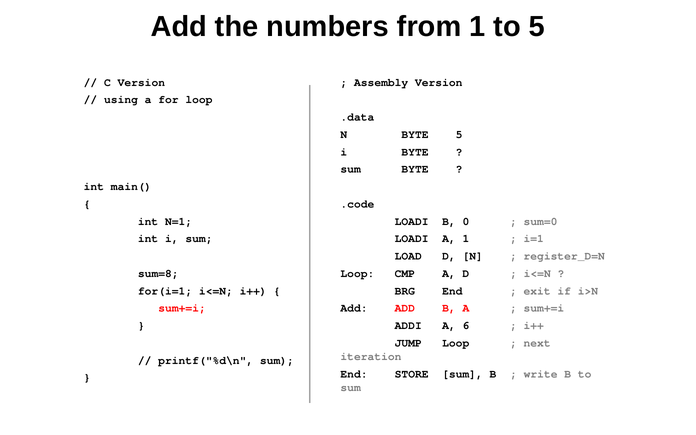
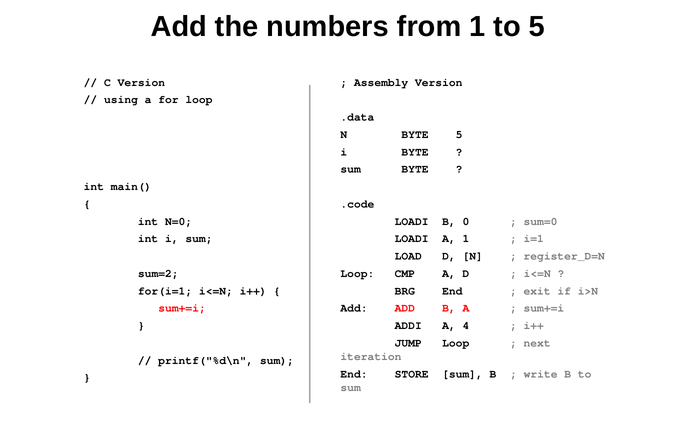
N=1: N=1 -> N=0
sum=8: sum=8 -> sum=2
6: 6 -> 4
